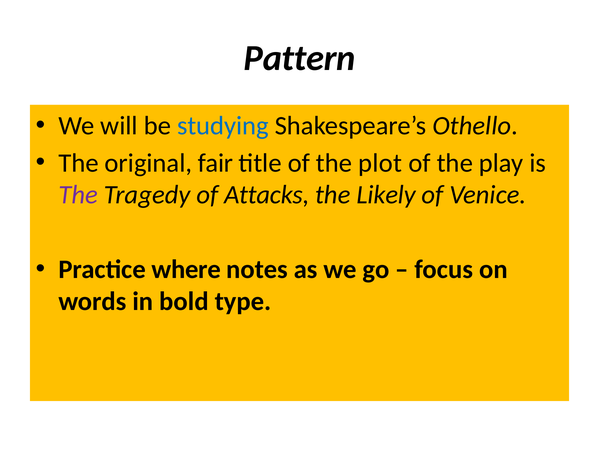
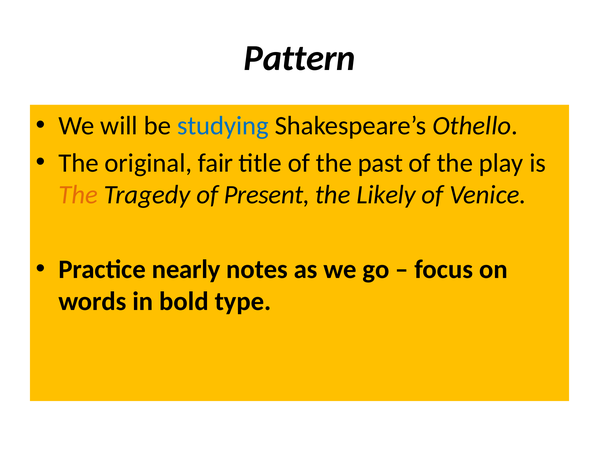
plot: plot -> past
The at (78, 195) colour: purple -> orange
Attacks: Attacks -> Present
where: where -> nearly
